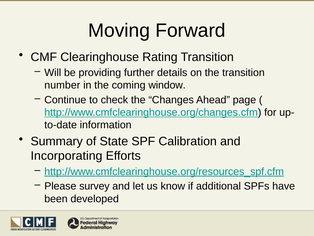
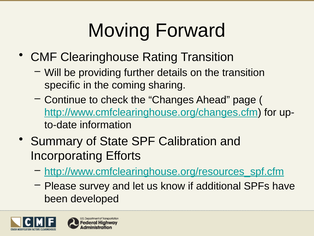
number: number -> specific
window: window -> sharing
